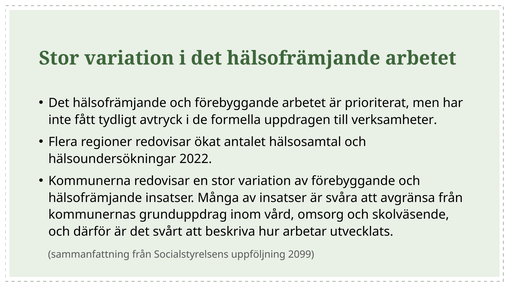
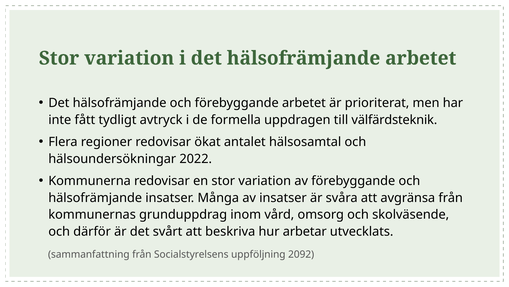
verksamheter: verksamheter -> välfärdsteknik
2099: 2099 -> 2092
